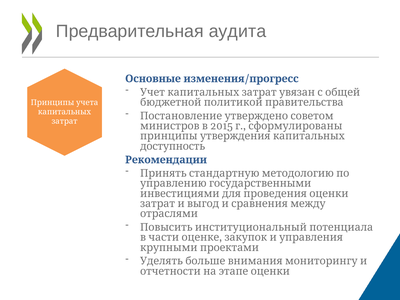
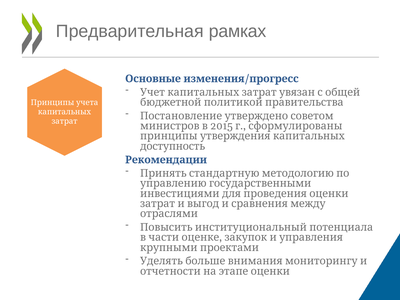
аудита: аудита -> рамках
